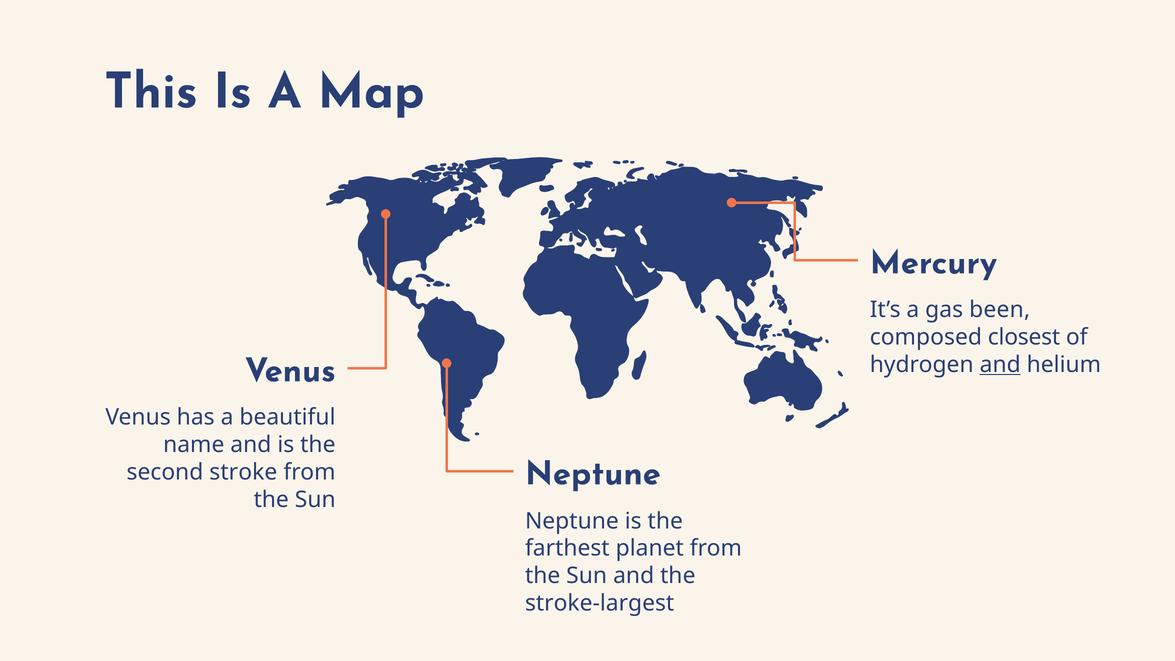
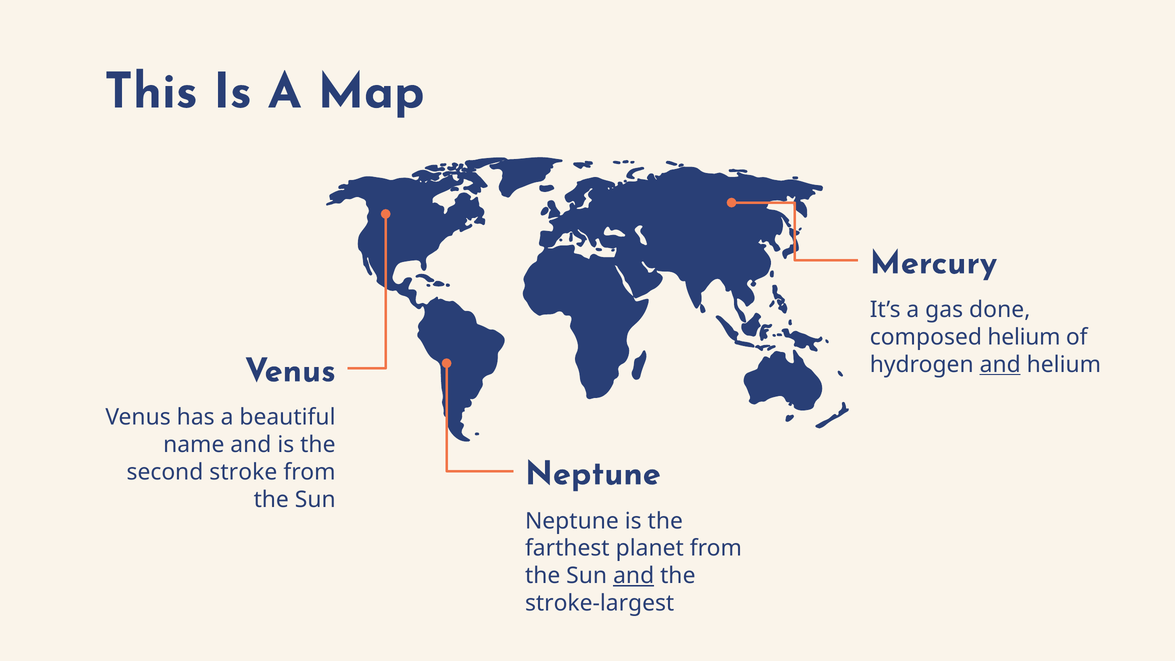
been: been -> done
composed closest: closest -> helium
and at (634, 576) underline: none -> present
